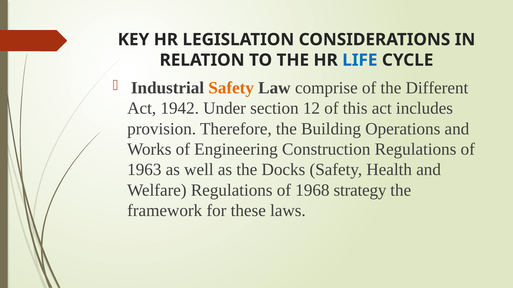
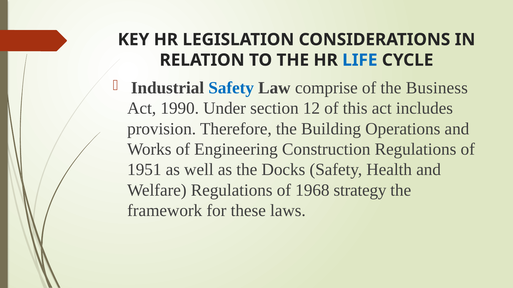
Safety at (231, 88) colour: orange -> blue
Different: Different -> Business
1942: 1942 -> 1990
1963: 1963 -> 1951
